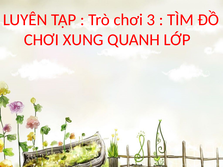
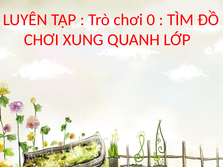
3: 3 -> 0
